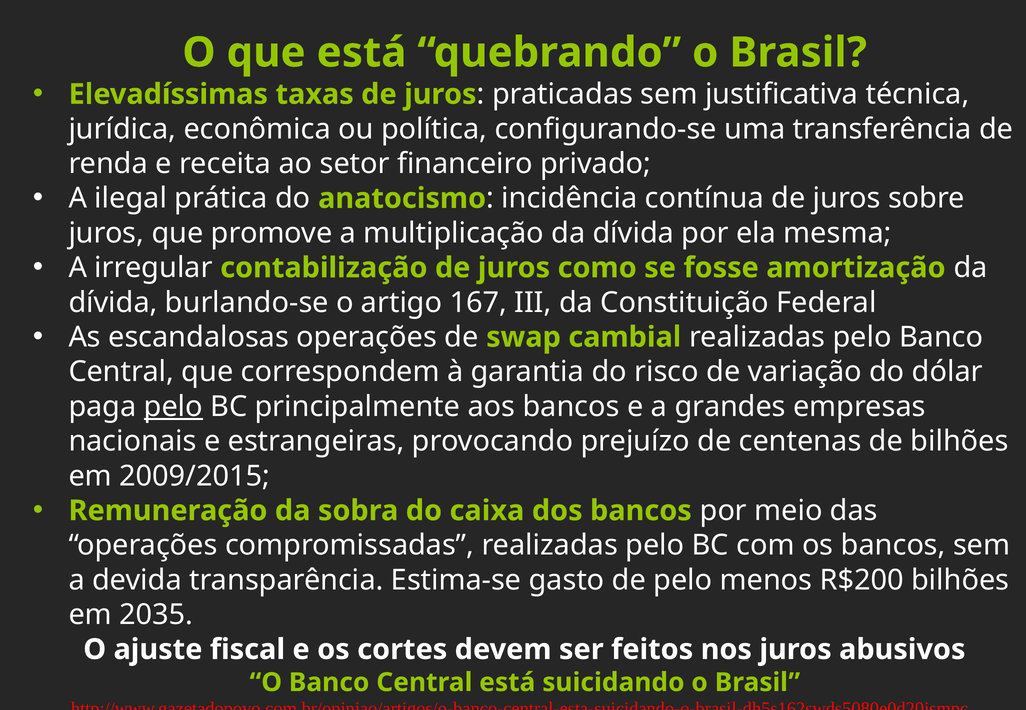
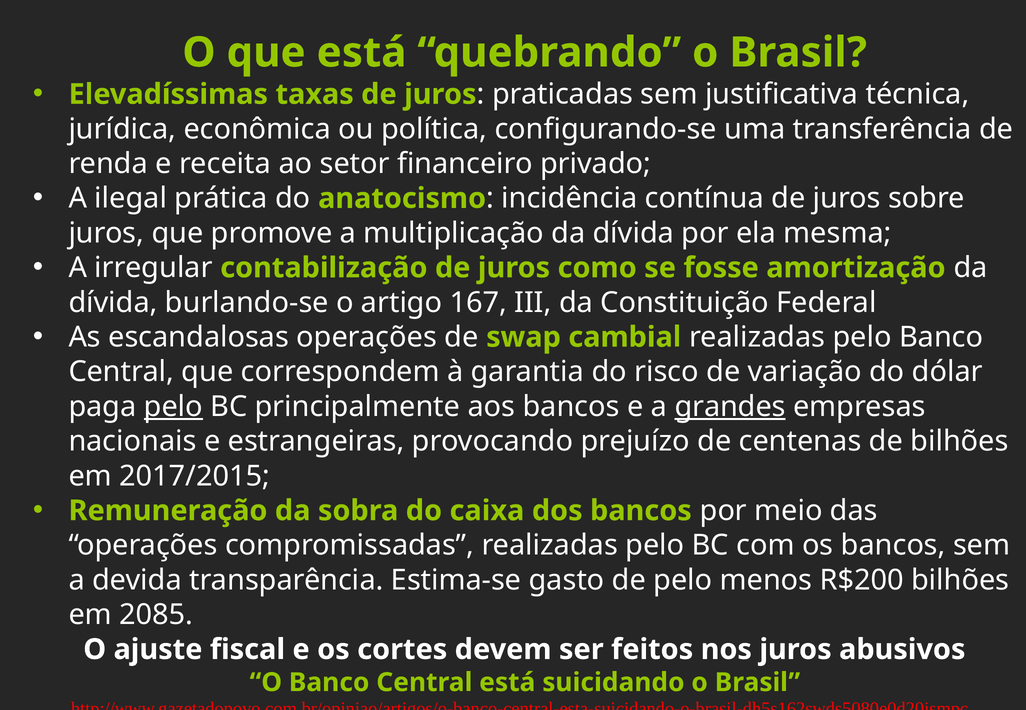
grandes underline: none -> present
2009/2015: 2009/2015 -> 2017/2015
2035: 2035 -> 2085
